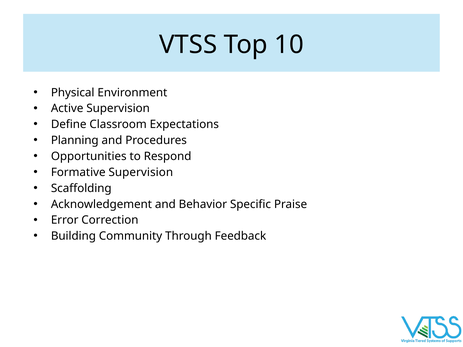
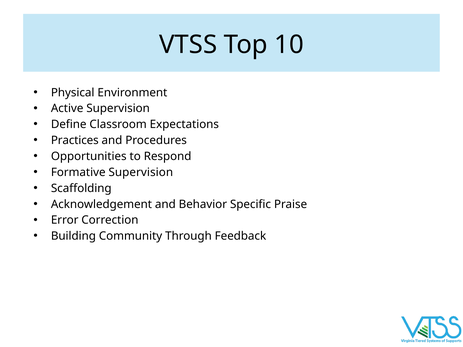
Planning: Planning -> Practices
